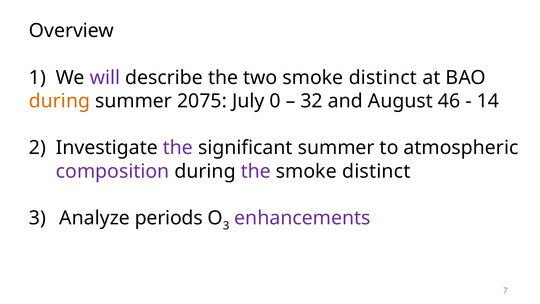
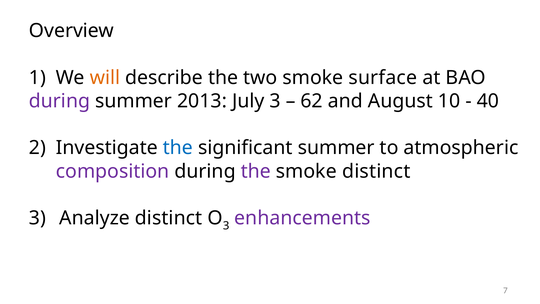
will colour: purple -> orange
two smoke distinct: distinct -> surface
during at (59, 101) colour: orange -> purple
2075: 2075 -> 2013
July 0: 0 -> 3
32: 32 -> 62
46: 46 -> 10
14: 14 -> 40
the at (178, 148) colour: purple -> blue
Analyze periods: periods -> distinct
